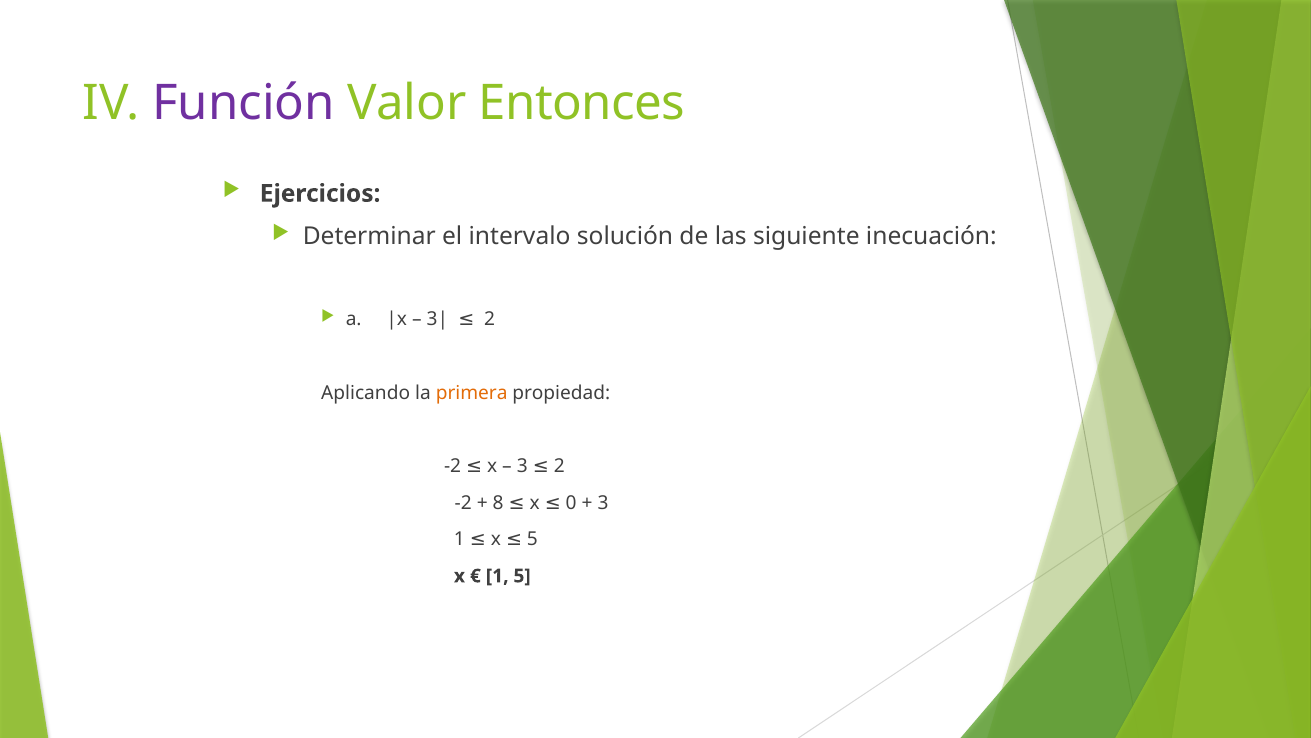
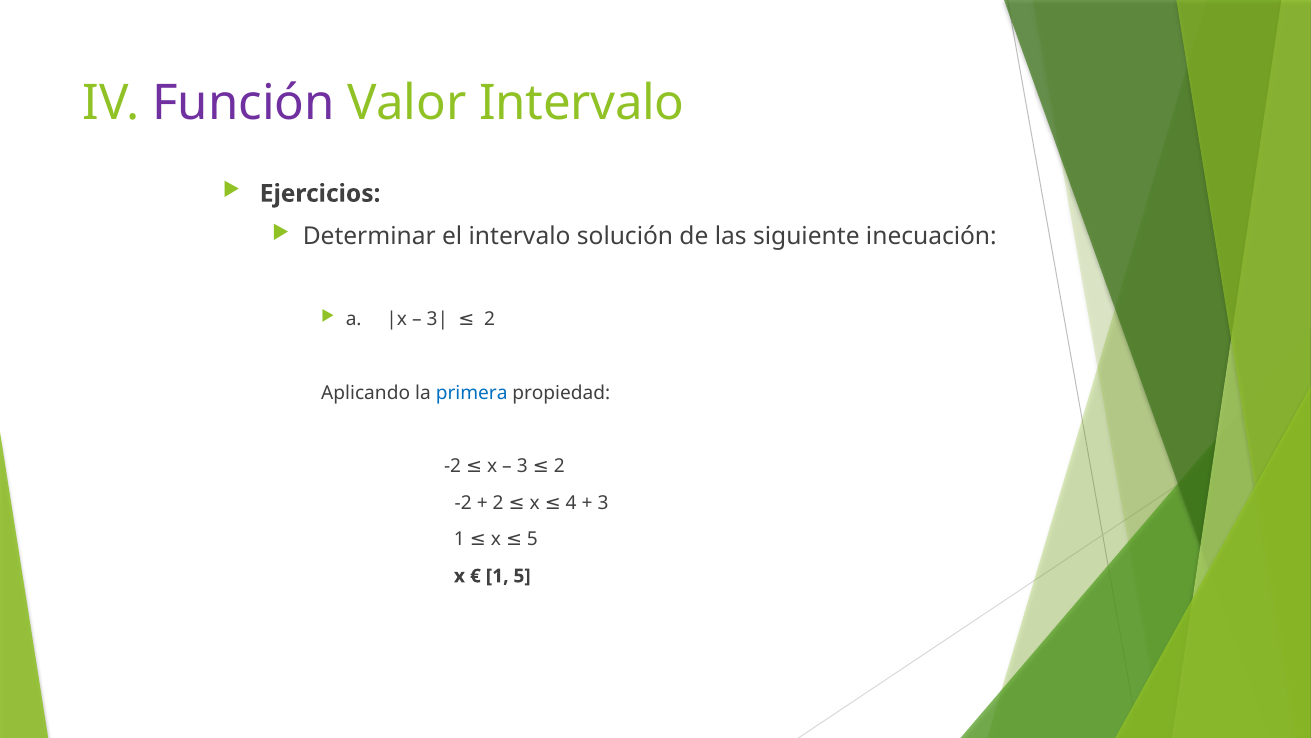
Valor Entonces: Entonces -> Intervalo
primera colour: orange -> blue
8 at (498, 502): 8 -> 2
0: 0 -> 4
